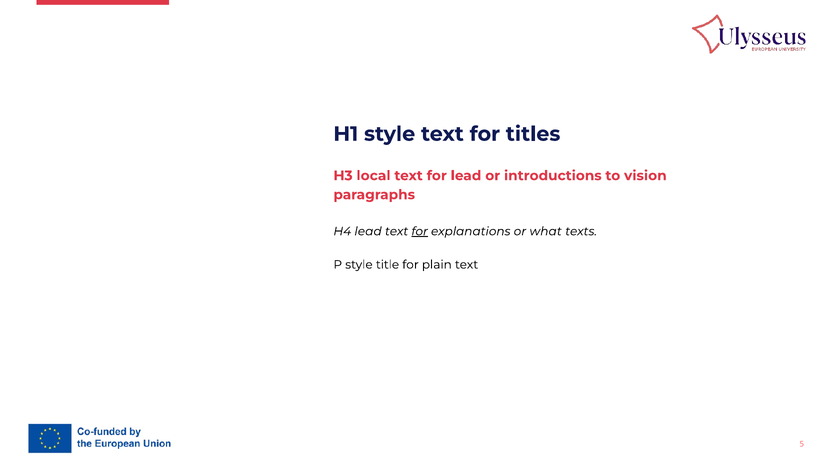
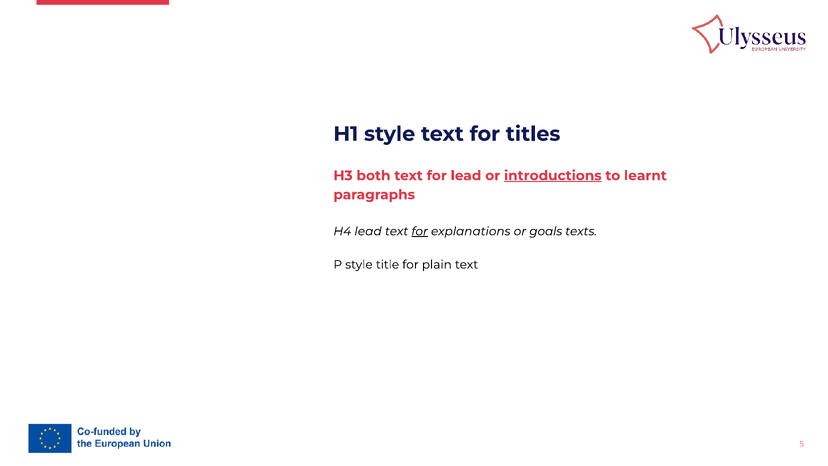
local: local -> both
introductions underline: none -> present
vision: vision -> learnt
what: what -> goals
